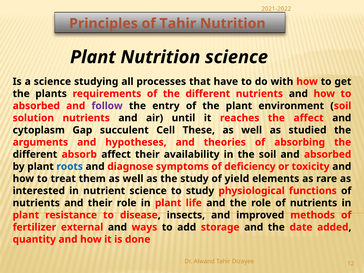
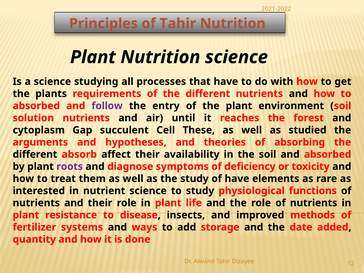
the affect: affect -> forest
roots colour: blue -> purple
of yield: yield -> have
external: external -> systems
